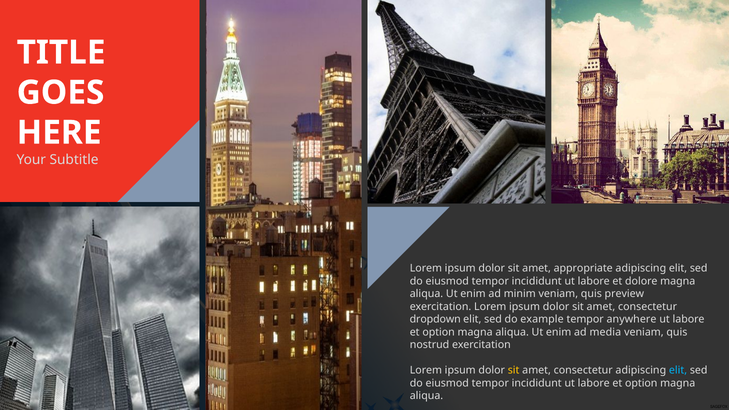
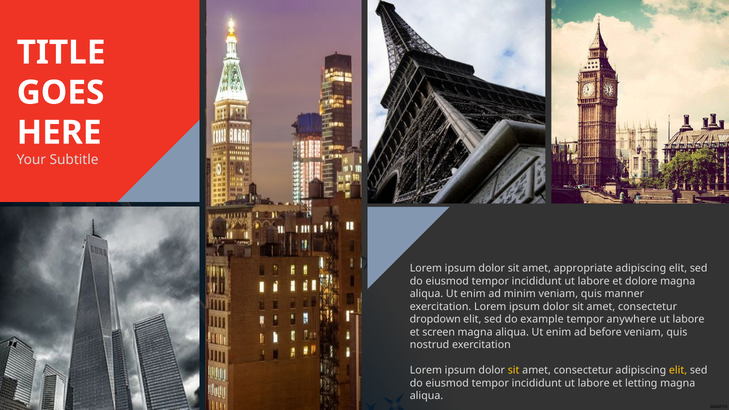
preview: preview -> manner
option at (439, 332): option -> screen
media: media -> before
elit at (678, 370) colour: light blue -> yellow
option at (641, 383): option -> letting
